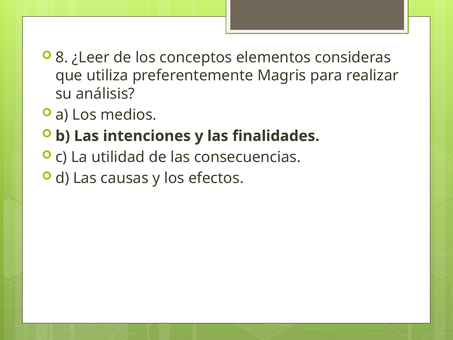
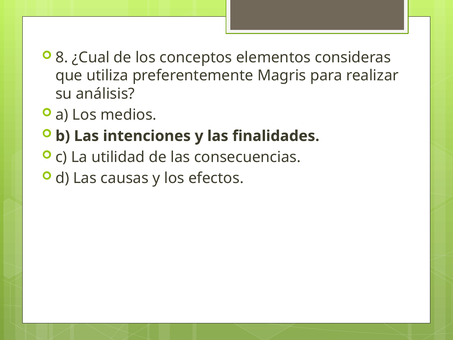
¿Leer: ¿Leer -> ¿Cual
